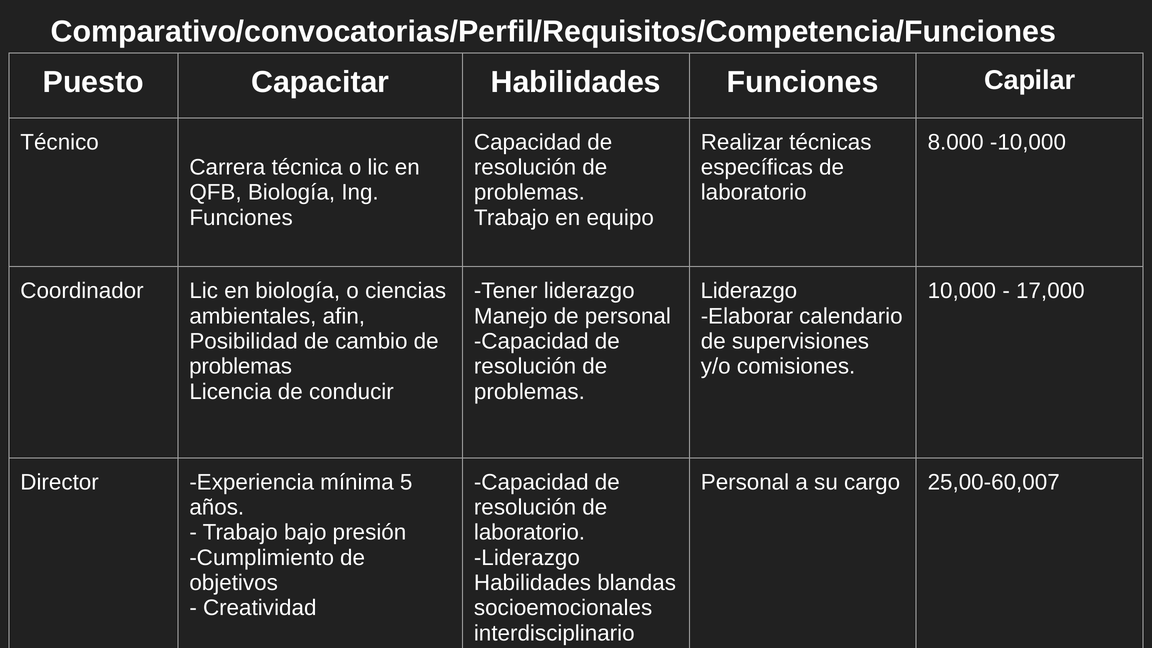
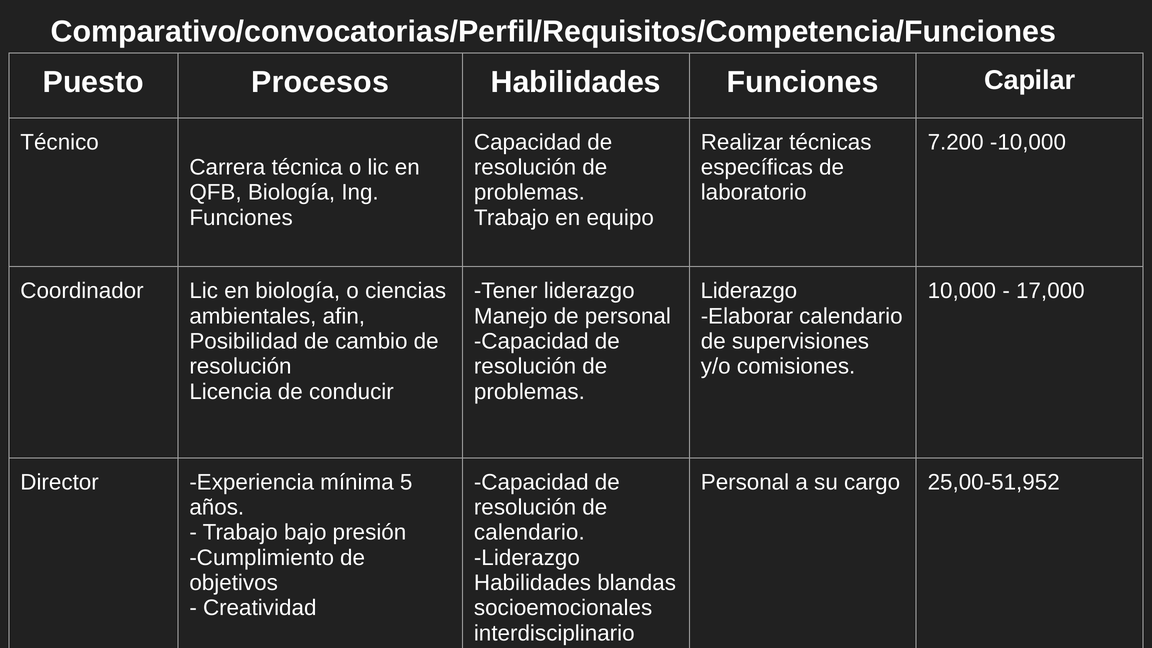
Capacitar: Capacitar -> Procesos
8.000: 8.000 -> 7.200
problemas at (241, 367): problemas -> resolución
25,00-60,007: 25,00-60,007 -> 25,00-51,952
laboratorio at (529, 533): laboratorio -> calendario
